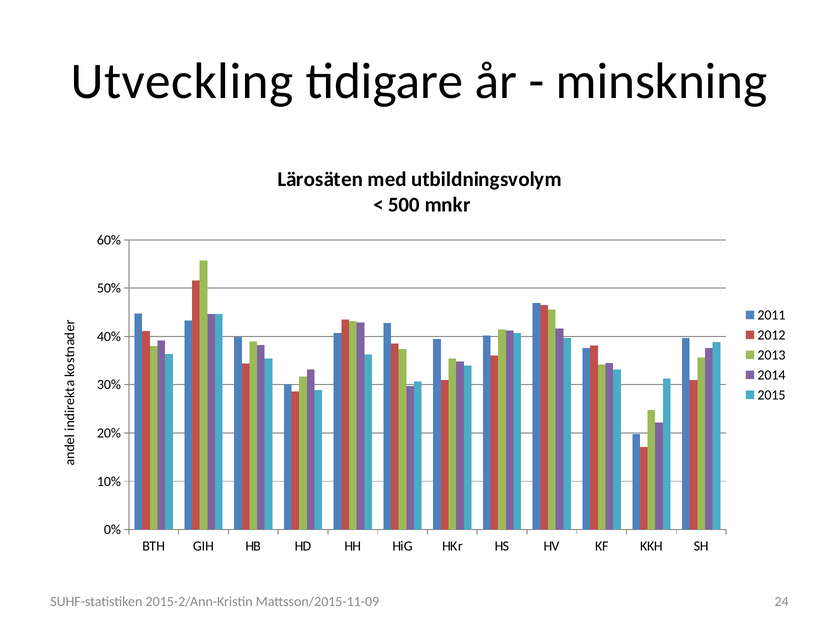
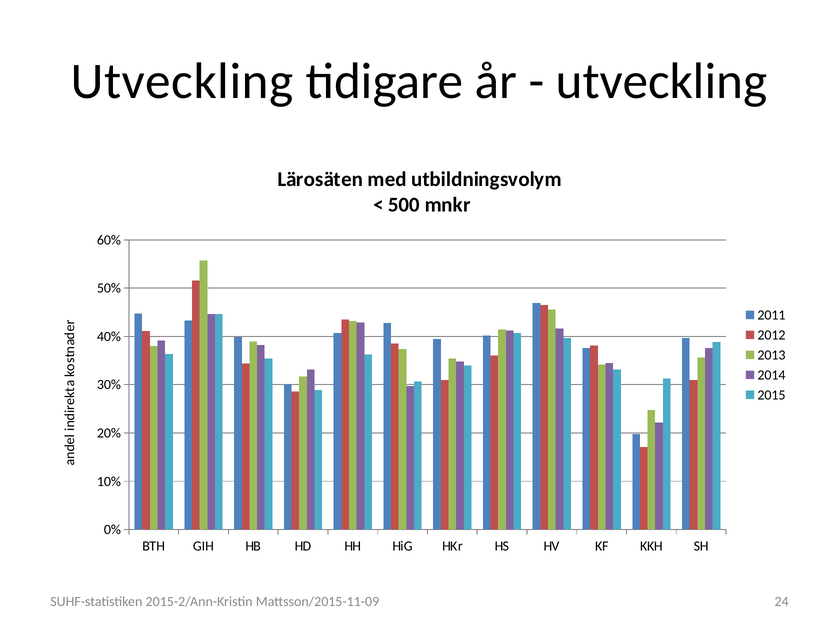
minskning at (662, 81): minskning -> utveckling
